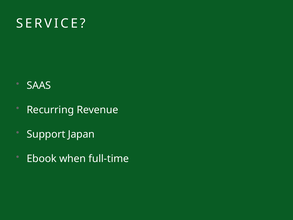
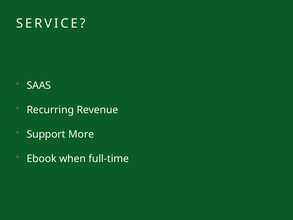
Japan: Japan -> More
